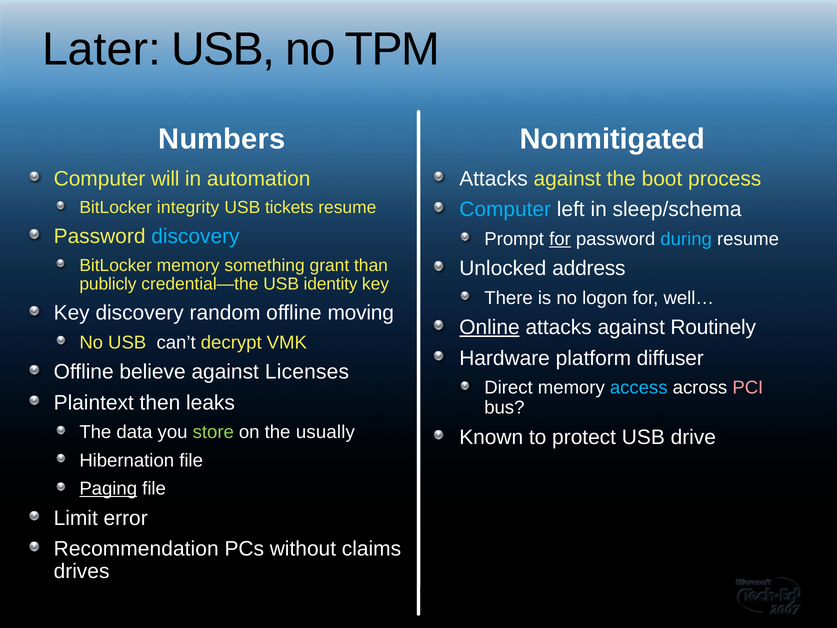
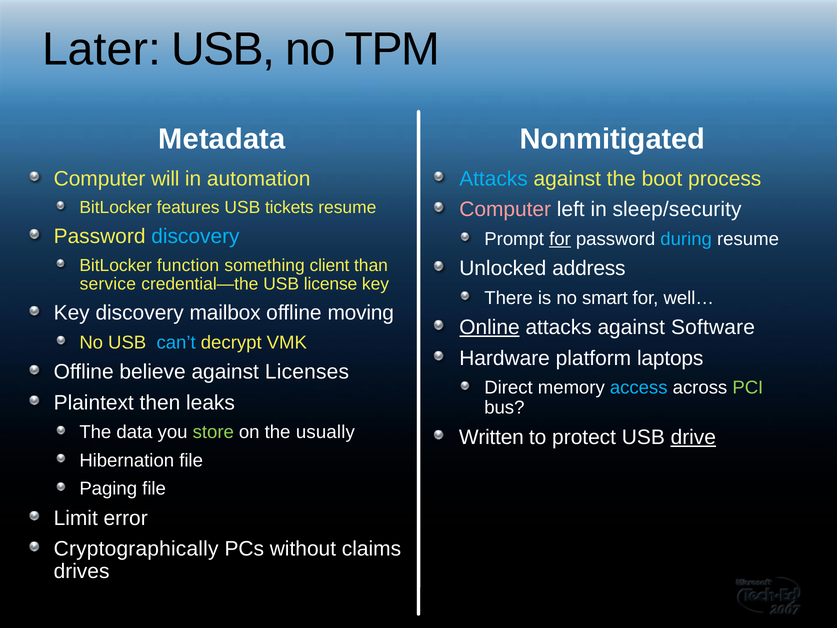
Numbers: Numbers -> Metadata
Attacks at (494, 179) colour: white -> light blue
integrity: integrity -> features
Computer at (505, 209) colour: light blue -> pink
sleep/schema: sleep/schema -> sleep/security
BitLocker memory: memory -> function
grant: grant -> client
publicly: publicly -> service
identity: identity -> license
logon: logon -> smart
random: random -> mailbox
Routinely: Routinely -> Software
can’t colour: white -> light blue
diffuser: diffuser -> laptops
PCI colour: pink -> light green
Known: Known -> Written
drive underline: none -> present
Paging underline: present -> none
Recommendation: Recommendation -> Cryptographically
